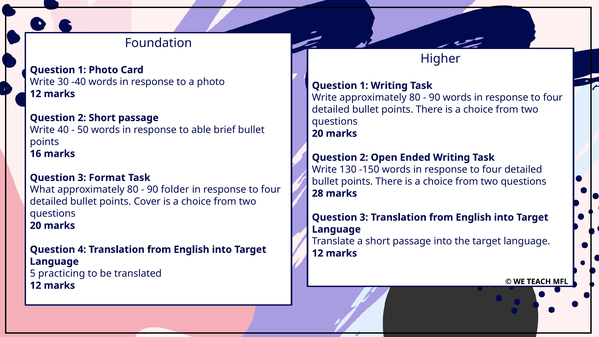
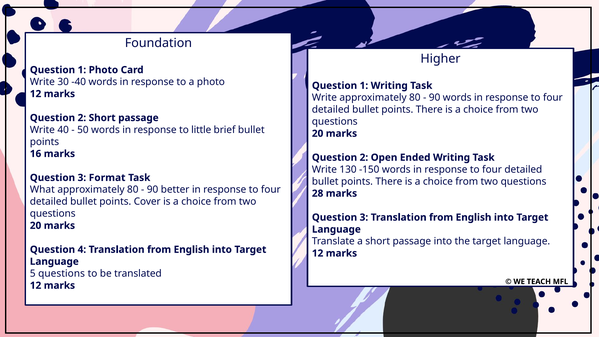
able: able -> little
folder: folder -> better
5 practicing: practicing -> questions
